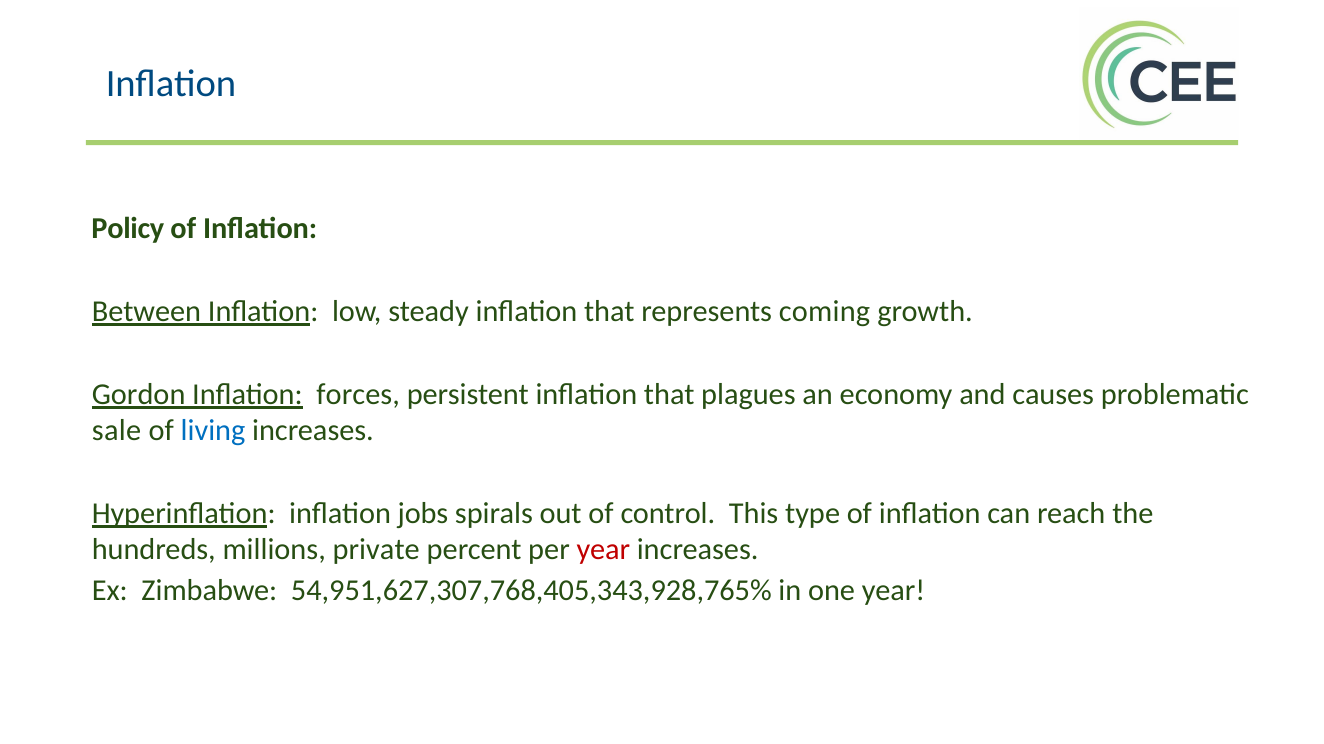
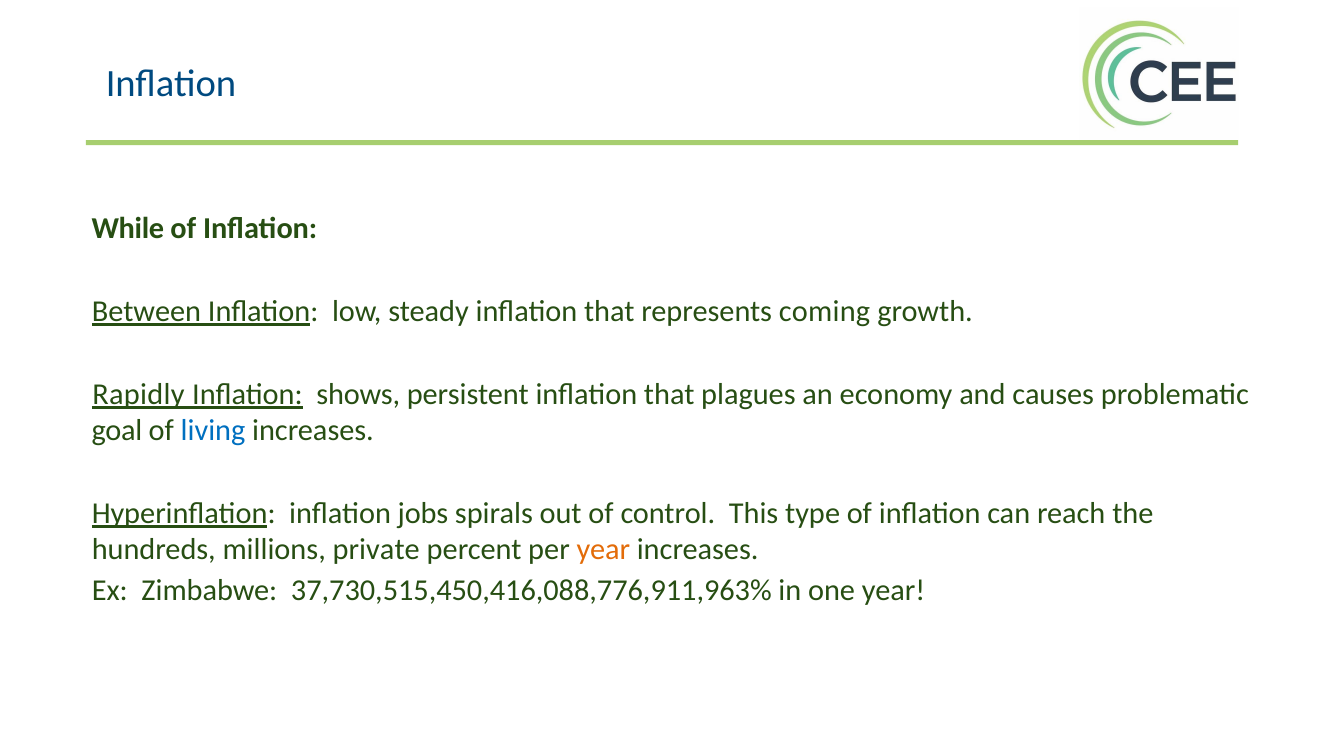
Policy: Policy -> While
Gordon: Gordon -> Rapidly
forces: forces -> shows
sale: sale -> goal
year at (603, 550) colour: red -> orange
54,951,627,307,768,405,343,928,765%: 54,951,627,307,768,405,343,928,765% -> 37,730,515,450,416,088,776,911,963%
